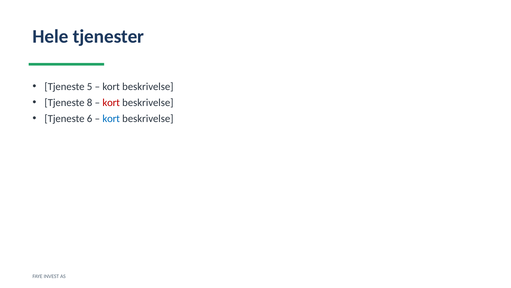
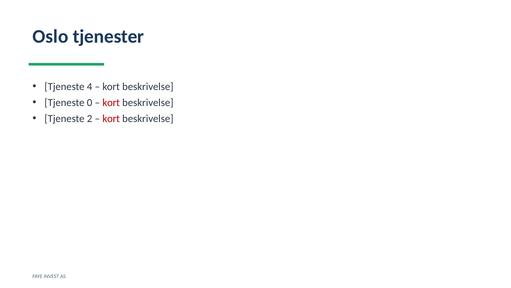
Hele: Hele -> Oslo
5: 5 -> 4
8: 8 -> 0
6: 6 -> 2
kort at (111, 119) colour: blue -> red
